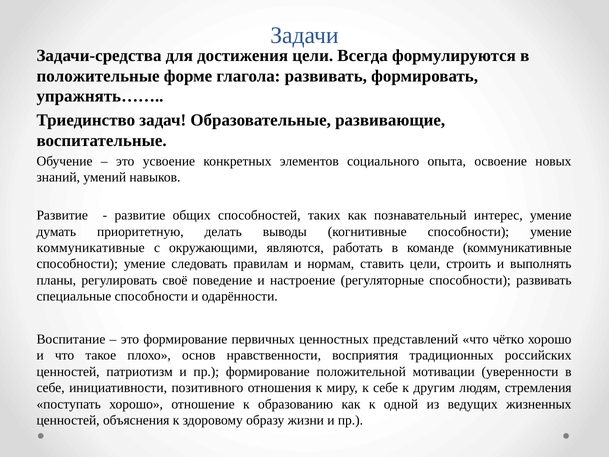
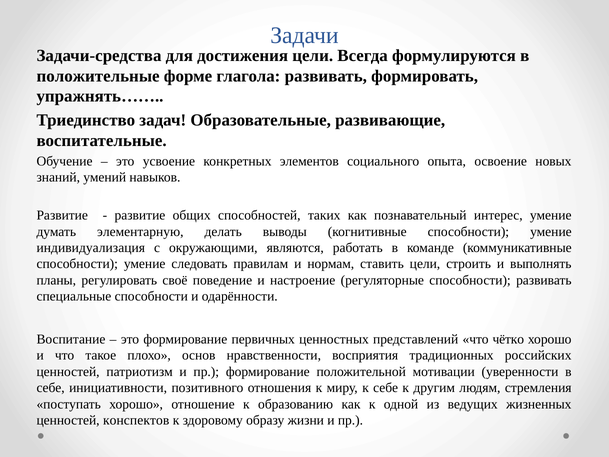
приоритетную: приоритетную -> элементарную
коммуникативные at (91, 248): коммуникативные -> индивидуализация
объяснения: объяснения -> конспектов
